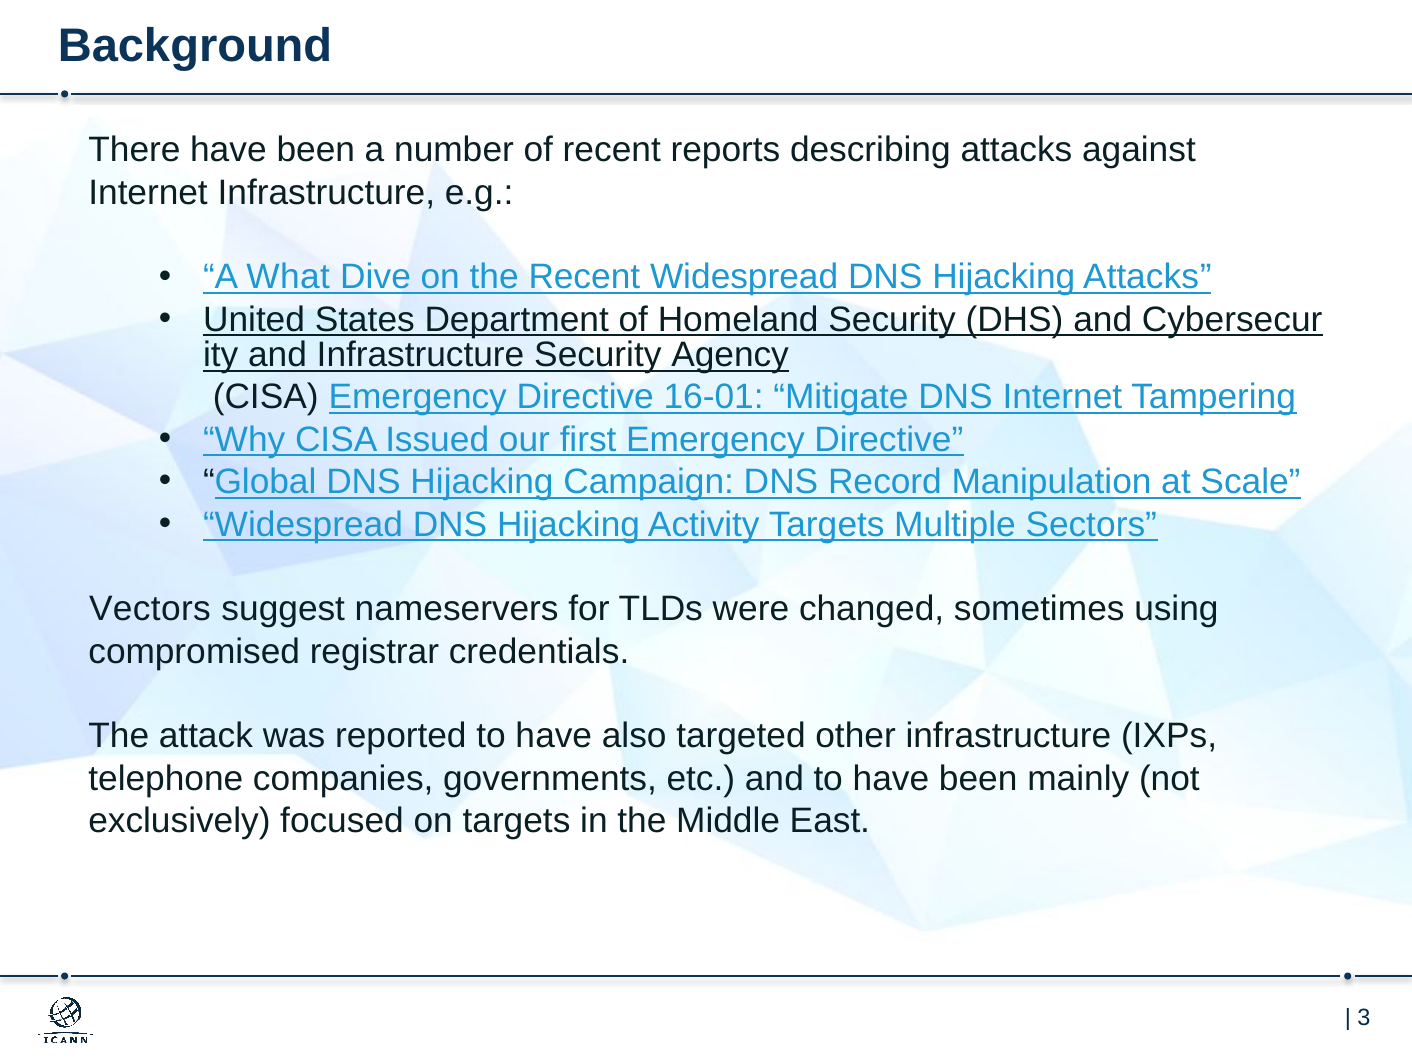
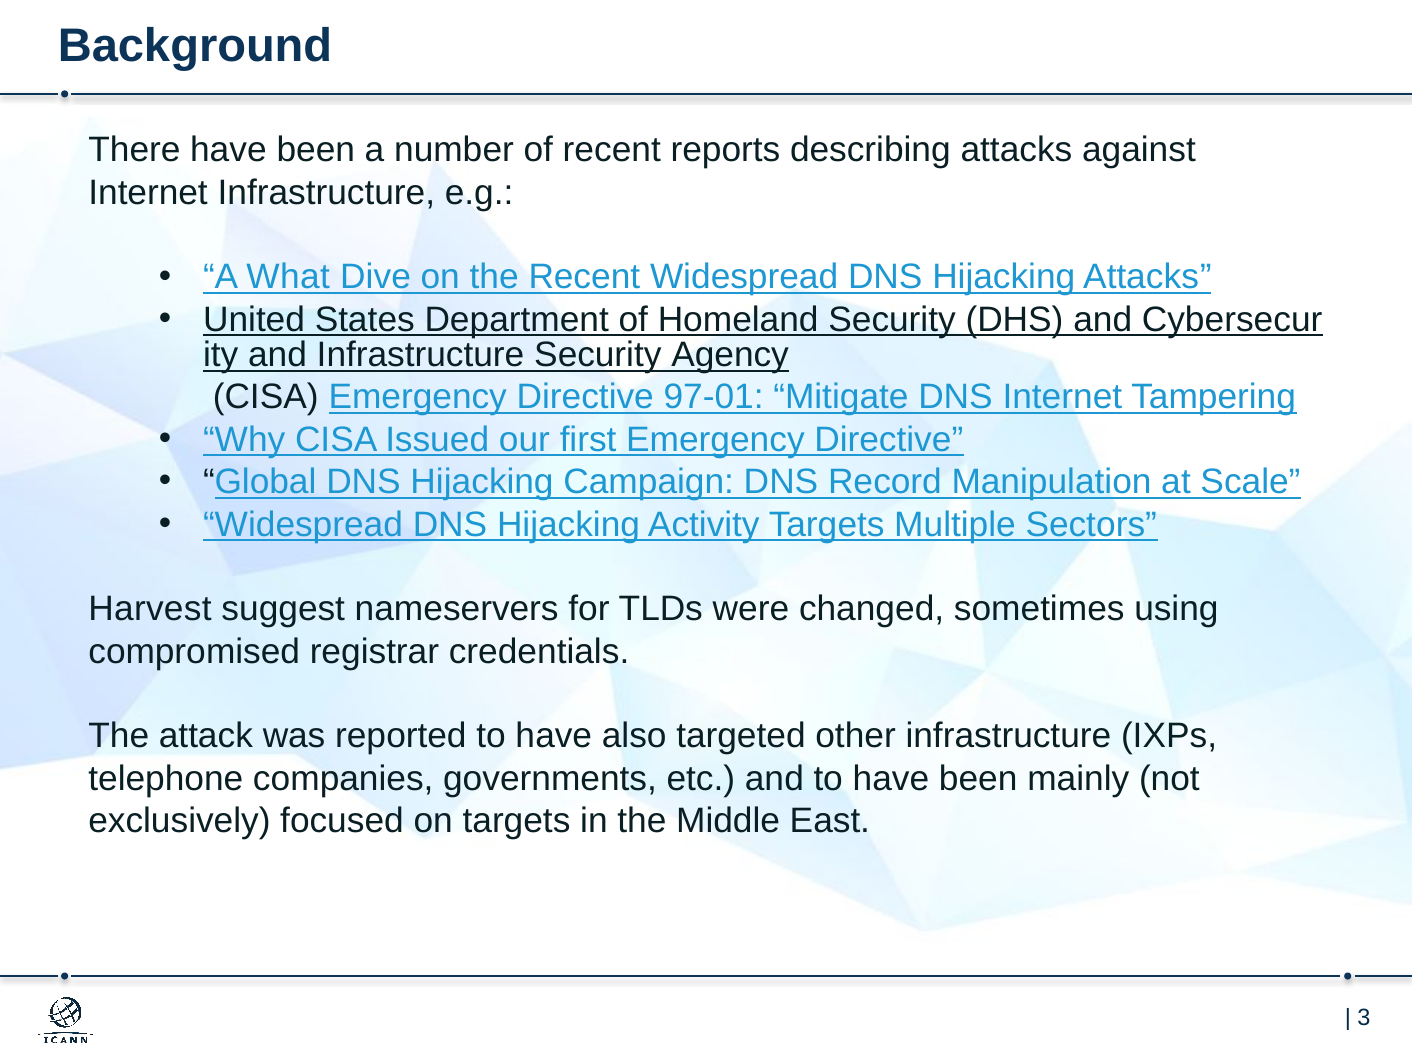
16-01: 16-01 -> 97-01
Vectors: Vectors -> Harvest
